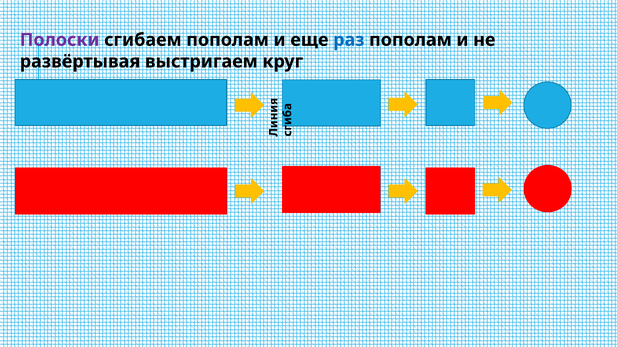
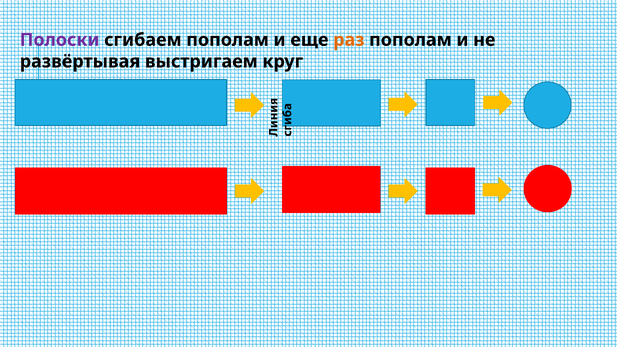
раз colour: blue -> orange
